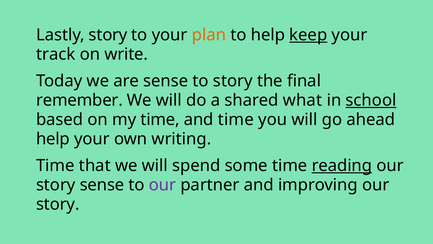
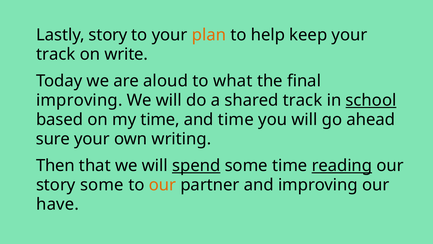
keep underline: present -> none
are sense: sense -> aloud
to story: story -> what
remember at (79, 100): remember -> improving
shared what: what -> track
help at (53, 139): help -> sure
Time at (55, 165): Time -> Then
spend underline: none -> present
story sense: sense -> some
our at (162, 185) colour: purple -> orange
story at (58, 204): story -> have
